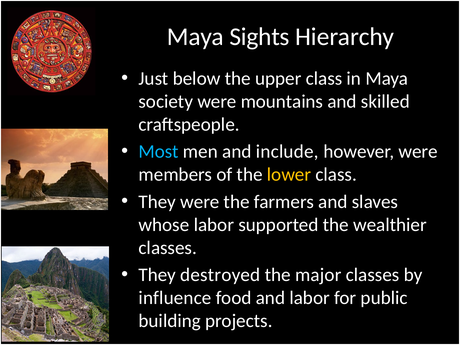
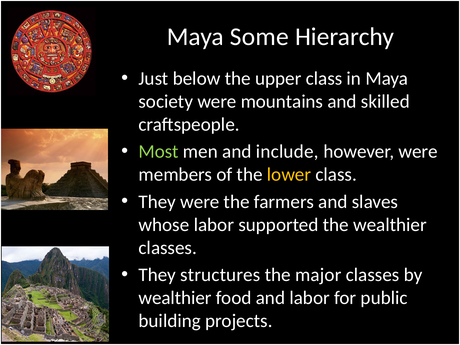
Sights: Sights -> Some
Most colour: light blue -> light green
destroyed: destroyed -> structures
influence at (175, 298): influence -> wealthier
